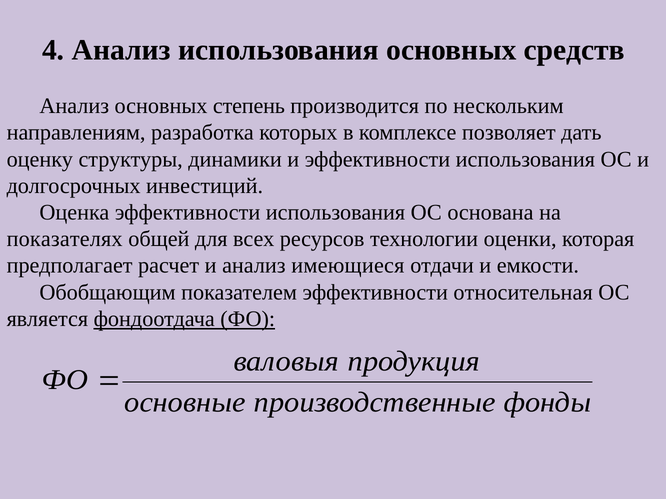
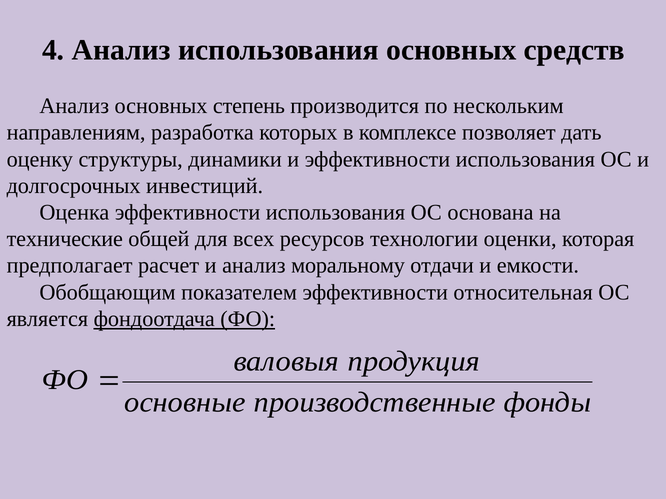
показателях: показателях -> технические
имеющиеся: имеющиеся -> моральному
